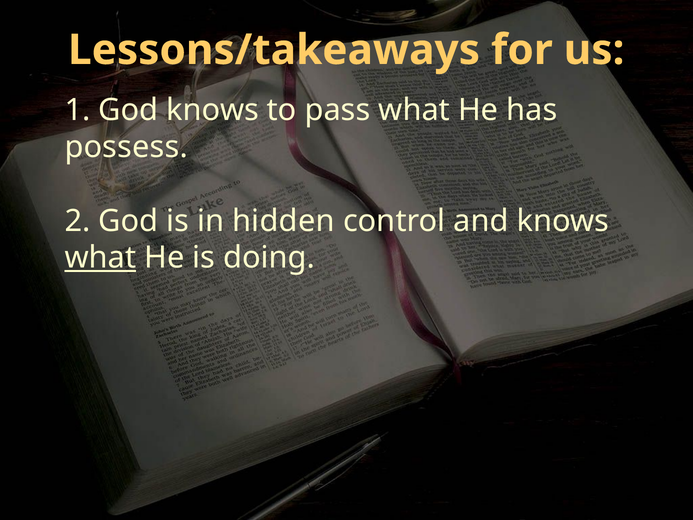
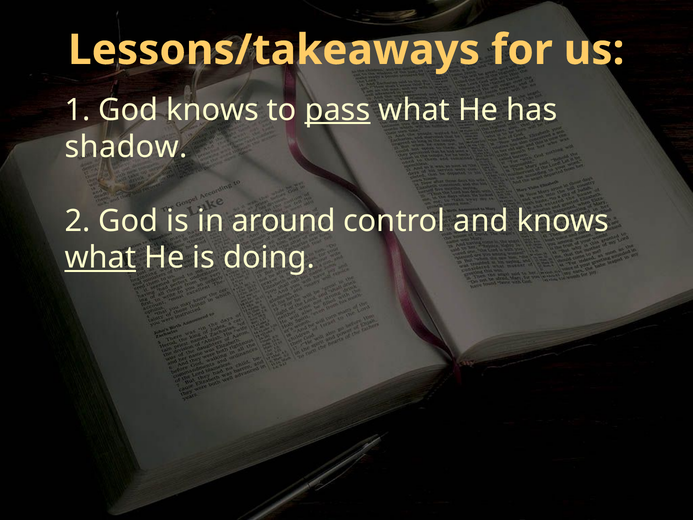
pass underline: none -> present
possess: possess -> shadow
hidden: hidden -> around
